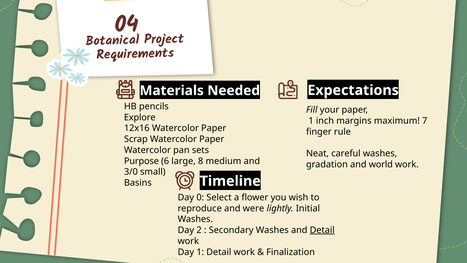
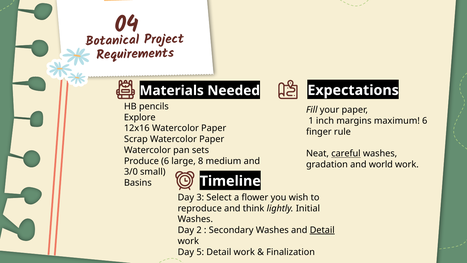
maximum 7: 7 -> 6
careful underline: none -> present
Purpose: Purpose -> Produce
0: 0 -> 3
were: were -> think
Day 1: 1 -> 5
